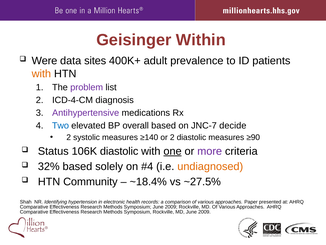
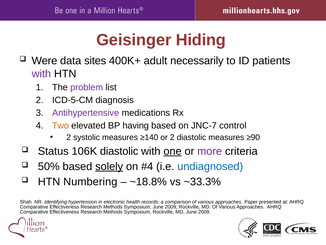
Within: Within -> Hiding
prevalence: prevalence -> necessarily
with at (41, 74) colour: orange -> purple
ICD-4-CM: ICD-4-CM -> ICD-5-CM
Two colour: blue -> orange
overall: overall -> having
decide: decide -> control
32%: 32% -> 50%
solely underline: none -> present
undiagnosed colour: orange -> blue
Community: Community -> Numbering
~18.4%: ~18.4% -> ~18.8%
~27.5%: ~27.5% -> ~33.3%
